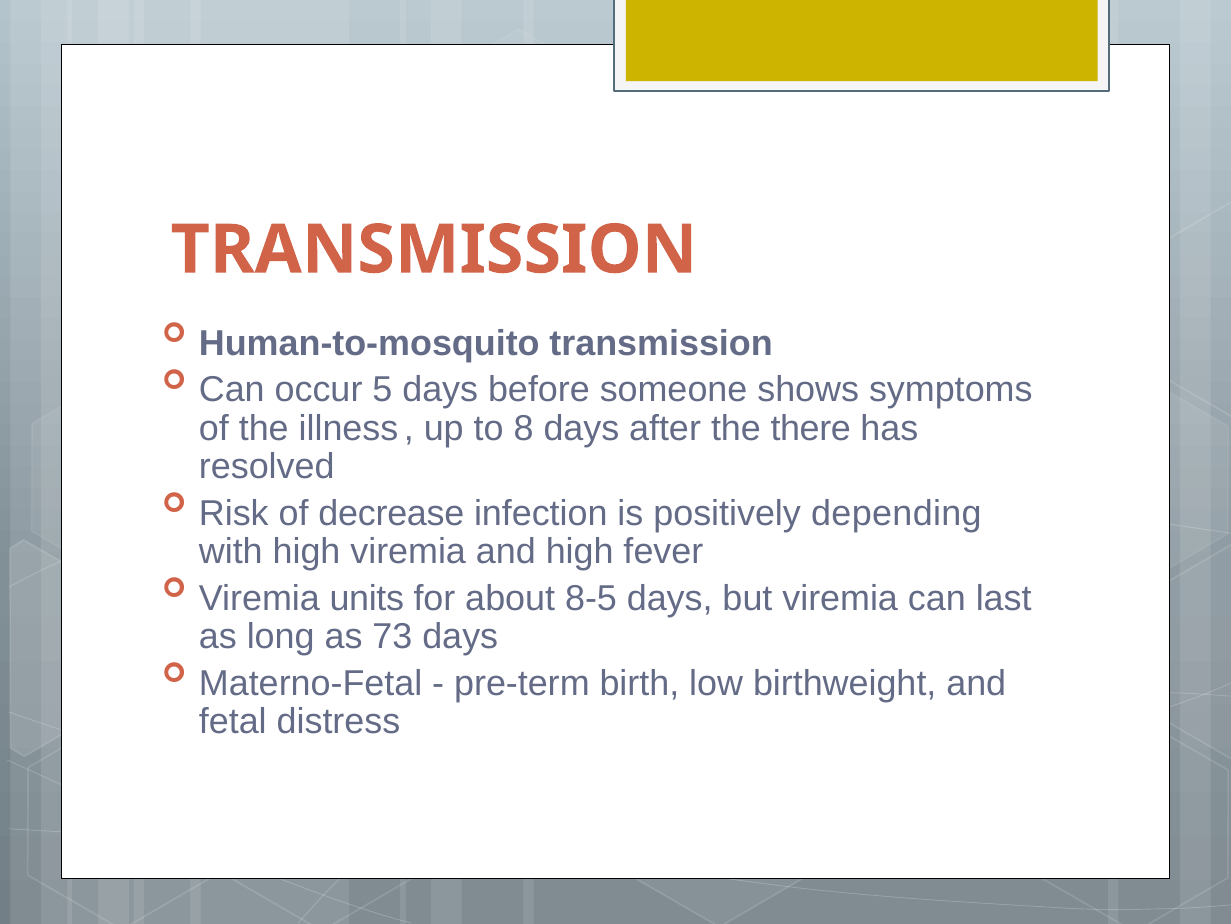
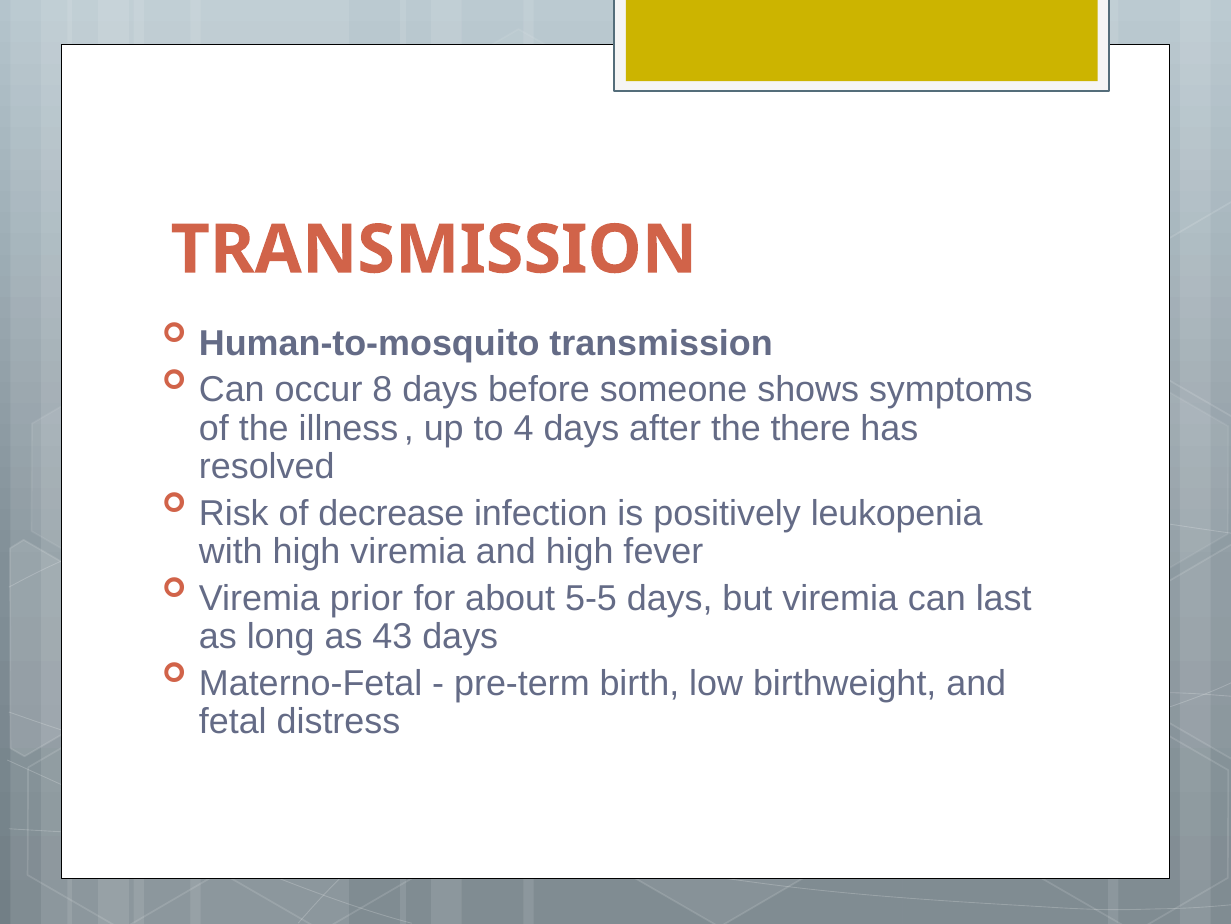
5: 5 -> 8
8: 8 -> 4
depending: depending -> leukopenia
units: units -> prior
8-5: 8-5 -> 5-5
73: 73 -> 43
